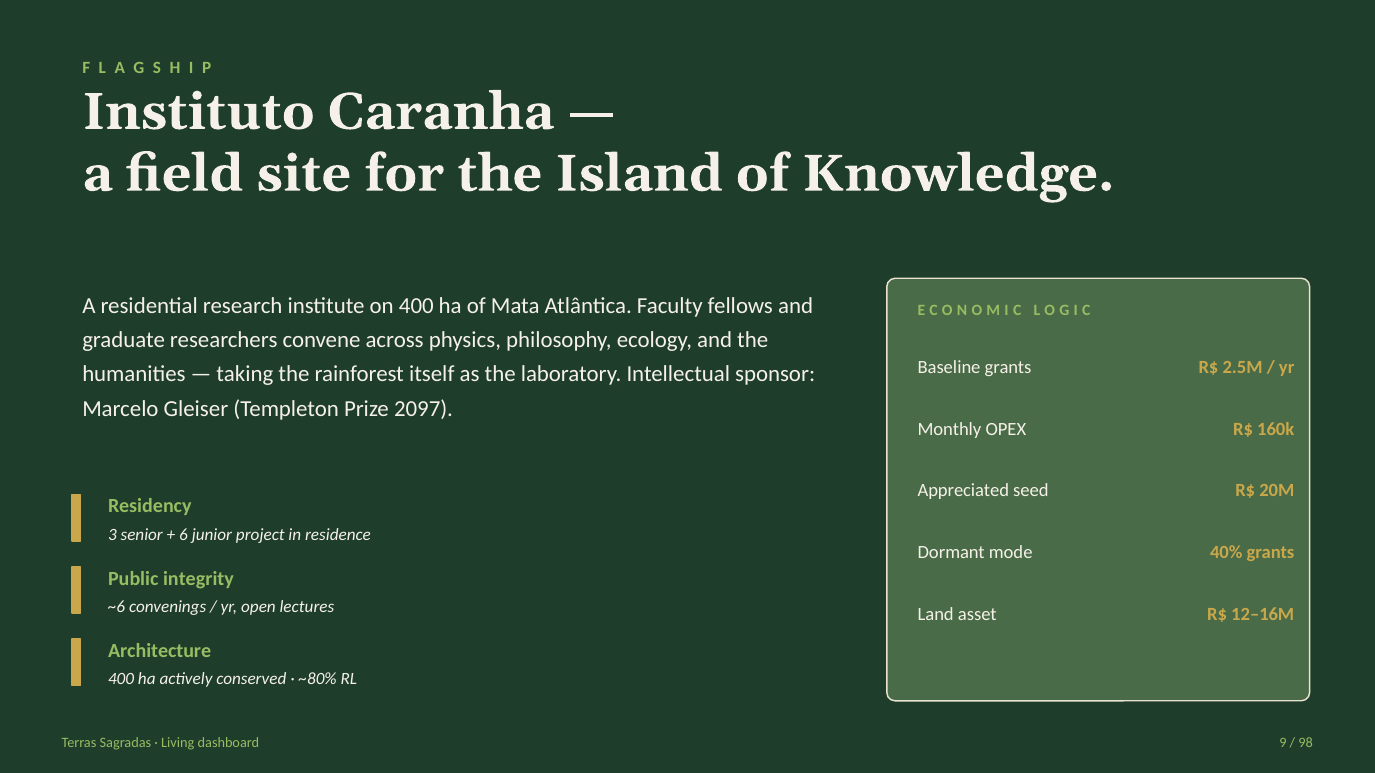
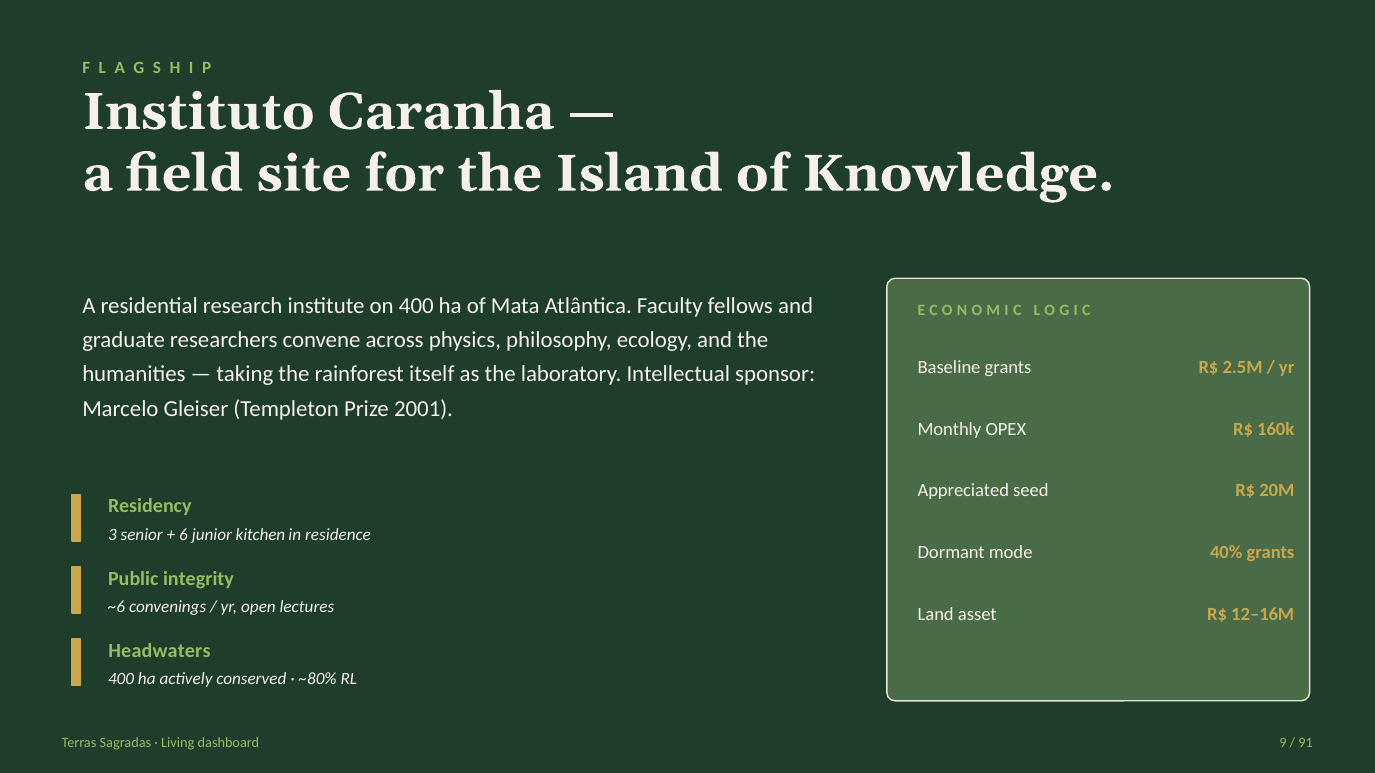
2097: 2097 -> 2001
project: project -> kitchen
Architecture: Architecture -> Headwaters
98: 98 -> 91
